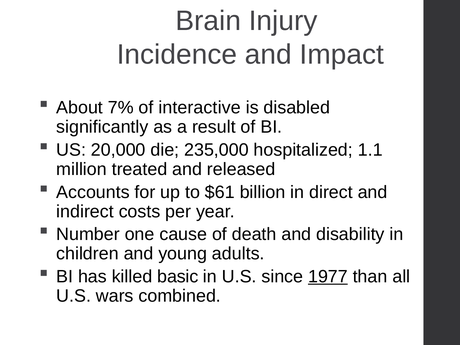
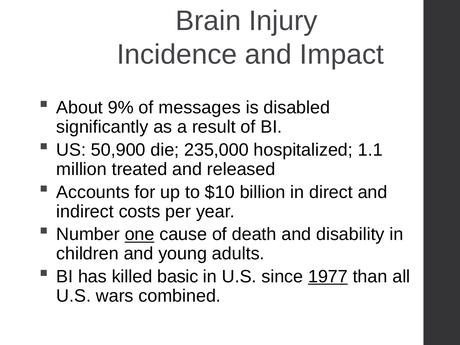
7%: 7% -> 9%
interactive: interactive -> messages
20,000: 20,000 -> 50,900
$61: $61 -> $10
one underline: none -> present
